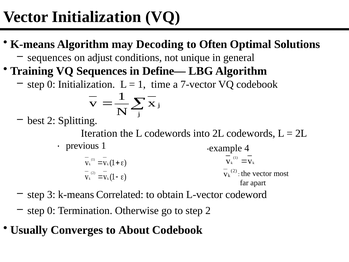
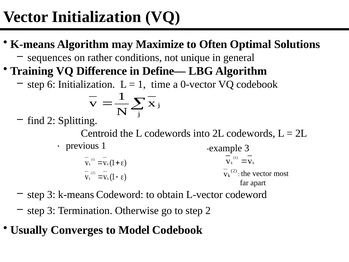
Decoding: Decoding -> Maximize
adjust: adjust -> rather
VQ Sequences: Sequences -> Difference
0 at (51, 84): 0 -> 6
7-vector: 7-vector -> 0-vector
best: best -> find
Iteration: Iteration -> Centroid
example 4: 4 -> 3
k-means Correlated: Correlated -> Codeword
0 at (51, 210): 0 -> 3
About: About -> Model
